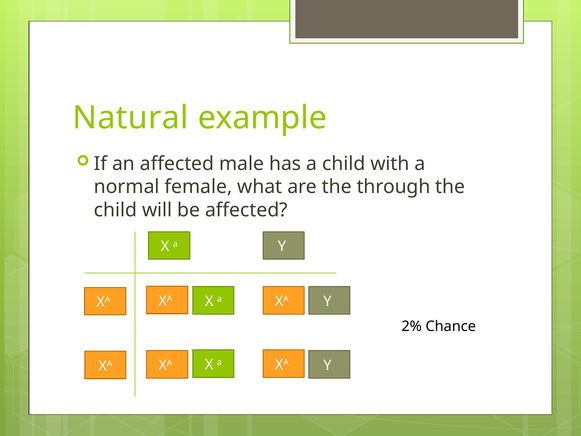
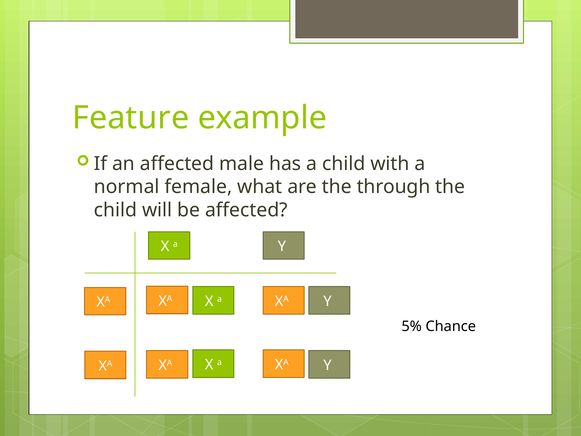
Natural: Natural -> Feature
2%: 2% -> 5%
